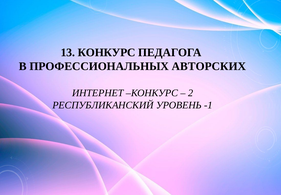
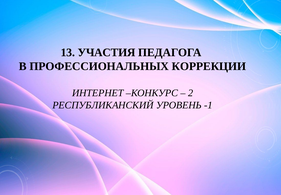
13 КОНКУРС: КОНКУРС -> УЧАСТИЯ
АВТОРСКИХ: АВТОРСКИХ -> КОРРЕКЦИИ
